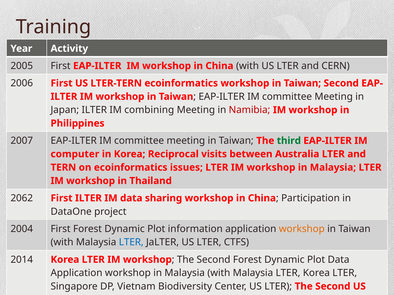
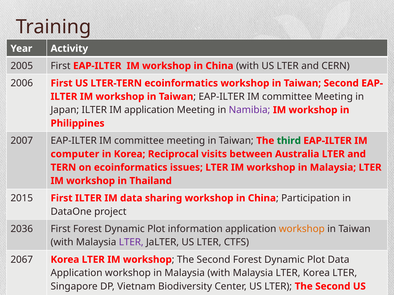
IM combining: combining -> application
Namibia colour: red -> purple
2062: 2062 -> 2015
2004: 2004 -> 2036
LTER at (131, 243) colour: blue -> purple
2014: 2014 -> 2067
